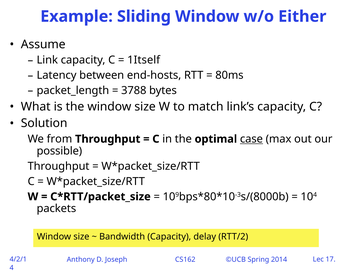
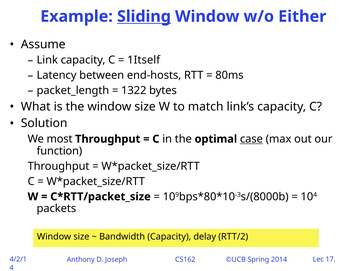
Sliding underline: none -> present
3788: 3788 -> 1322
from: from -> most
possible: possible -> function
